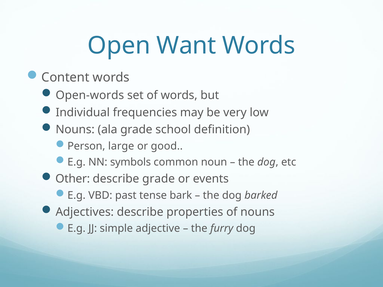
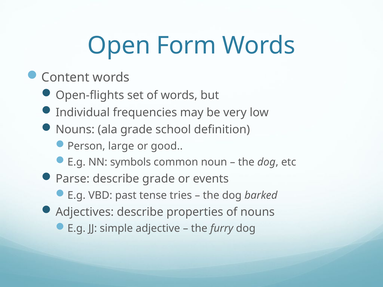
Want: Want -> Form
Open-words: Open-words -> Open-flights
Other: Other -> Parse
bark: bark -> tries
